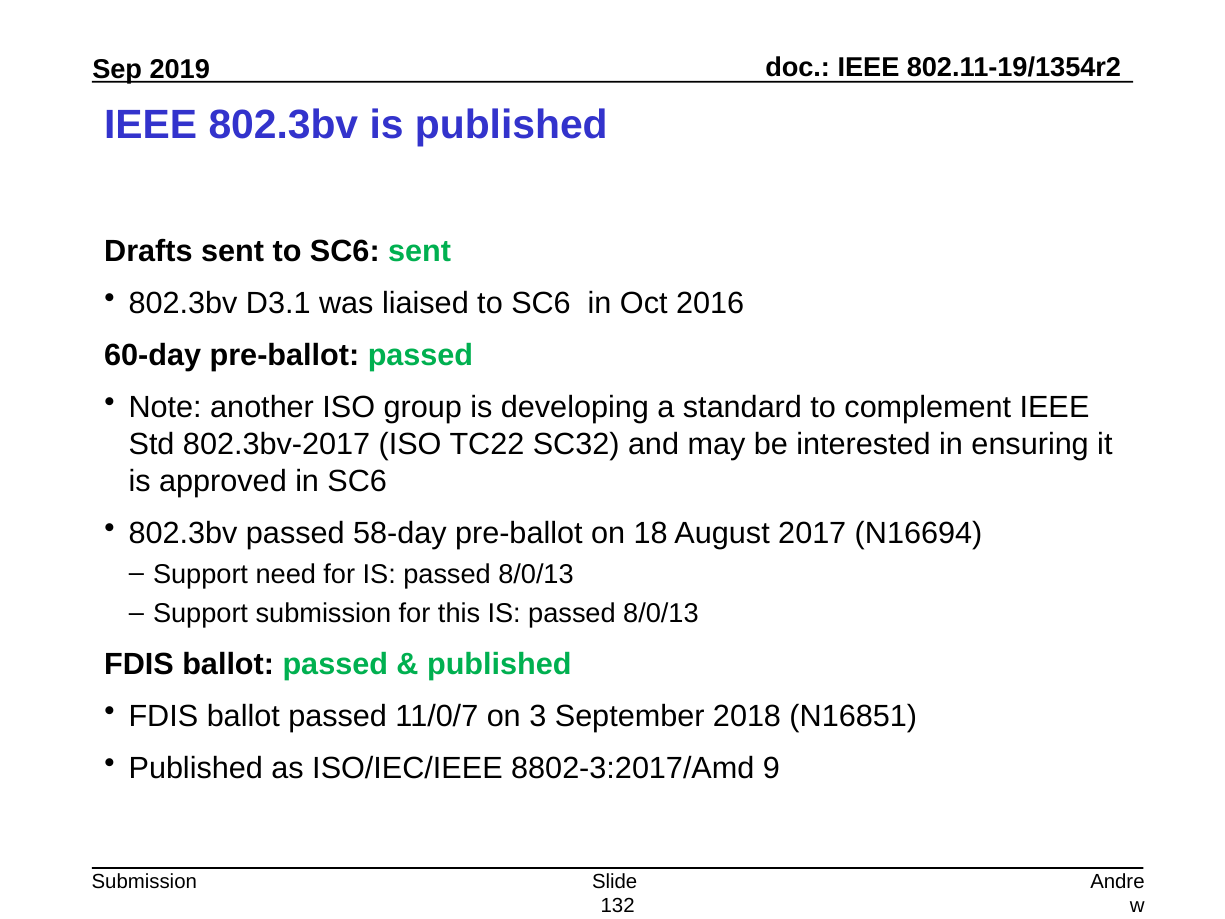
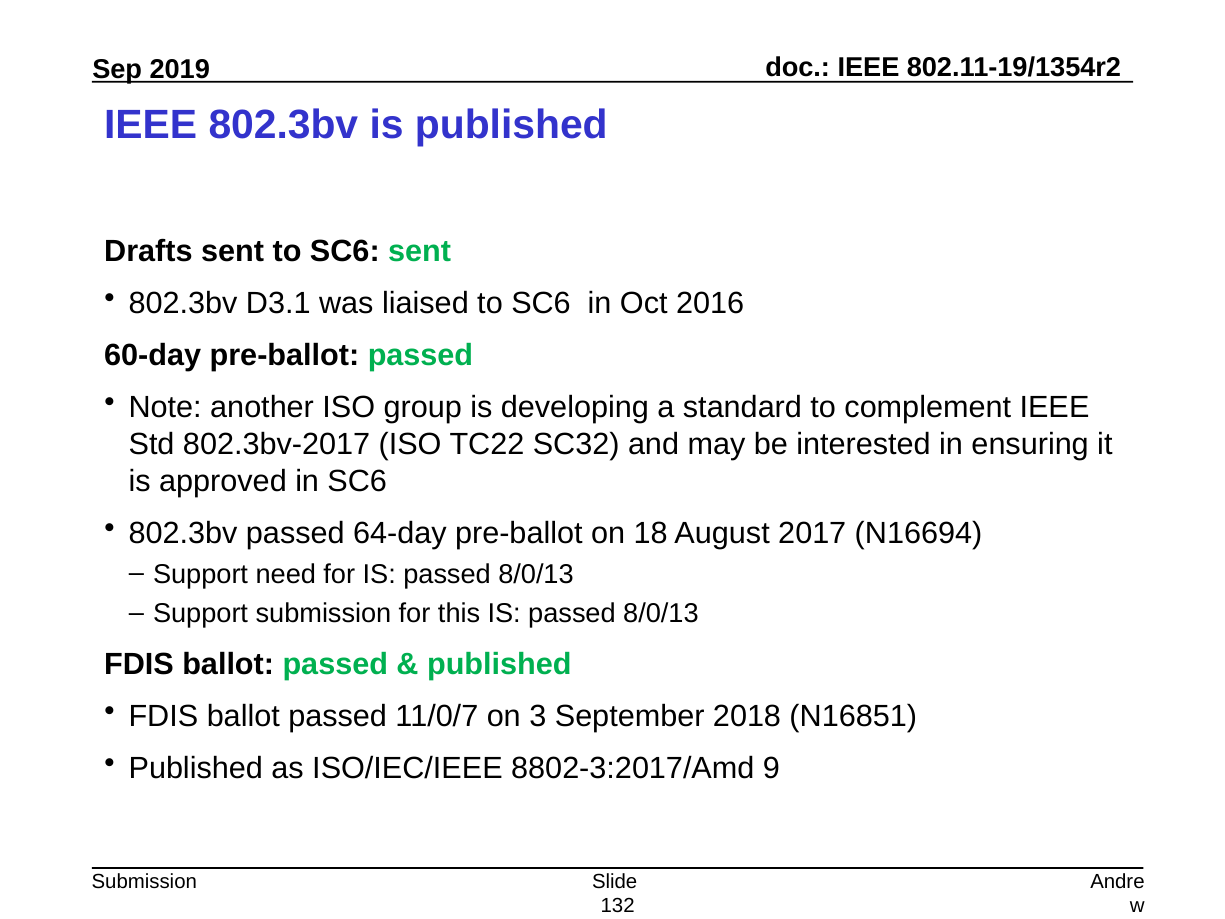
58-day: 58-day -> 64-day
